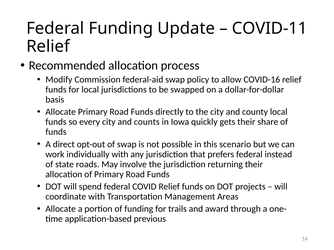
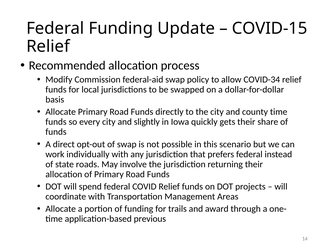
COVID-11: COVID-11 -> COVID-15
COVID-16: COVID-16 -> COVID-34
county local: local -> time
counts: counts -> slightly
